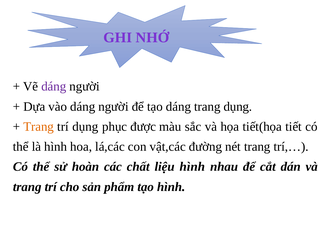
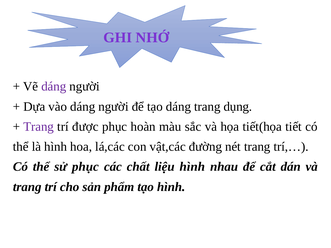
Trang at (39, 127) colour: orange -> purple
trí dụng: dụng -> được
được: được -> hoàn
sử hoàn: hoàn -> phục
